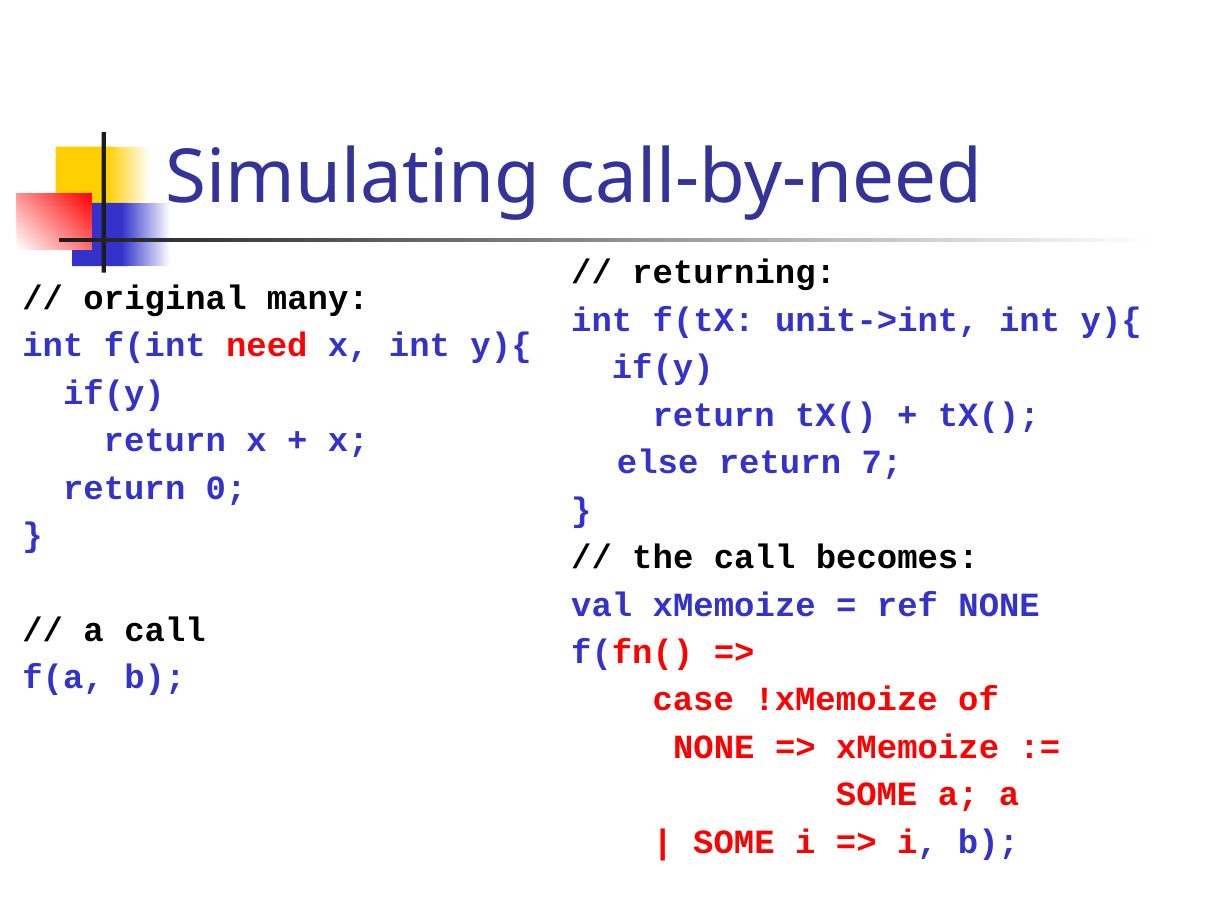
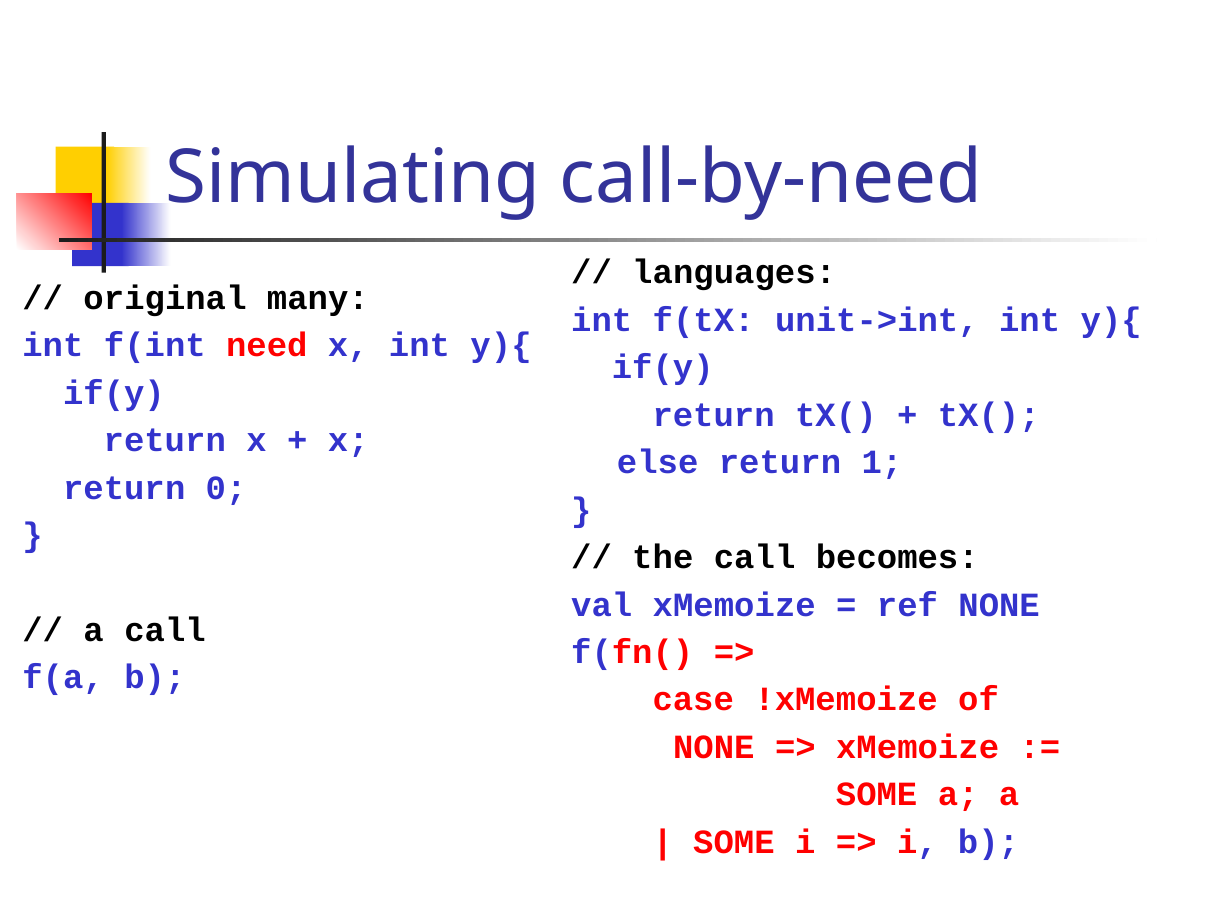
returning: returning -> languages
7: 7 -> 1
